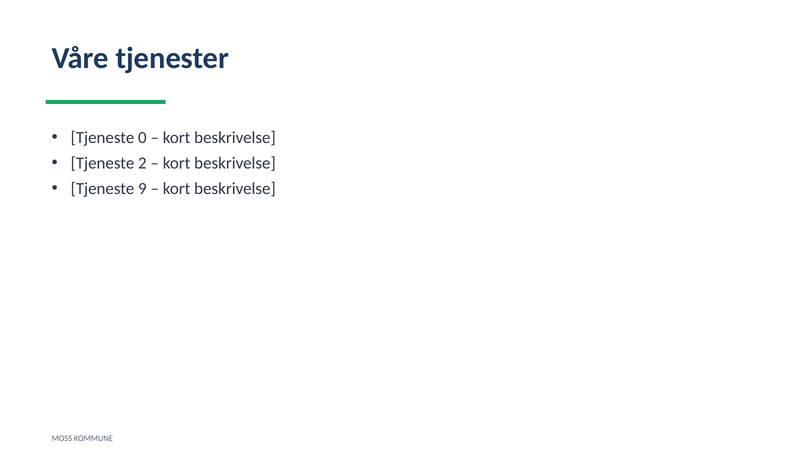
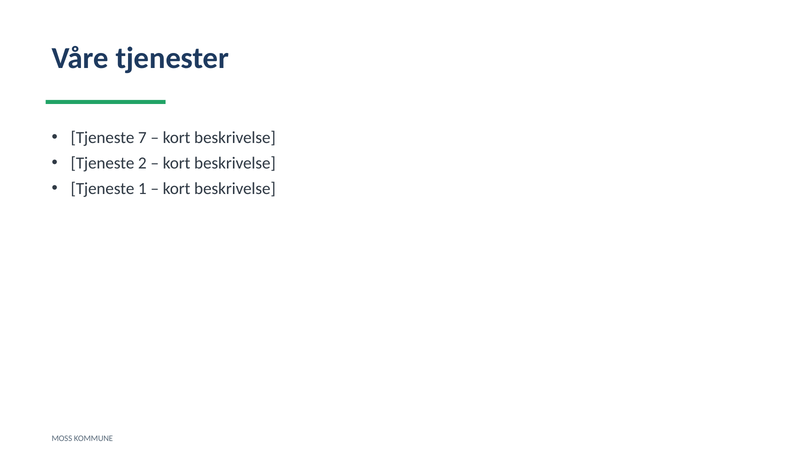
0: 0 -> 7
9: 9 -> 1
